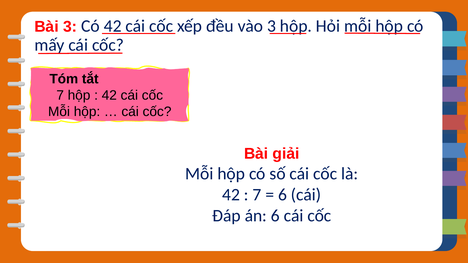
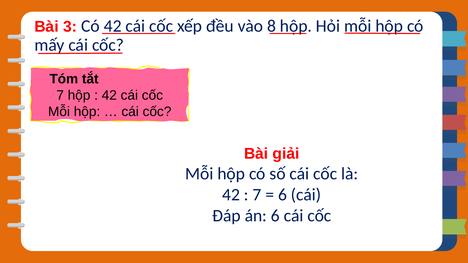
vào 3: 3 -> 8
